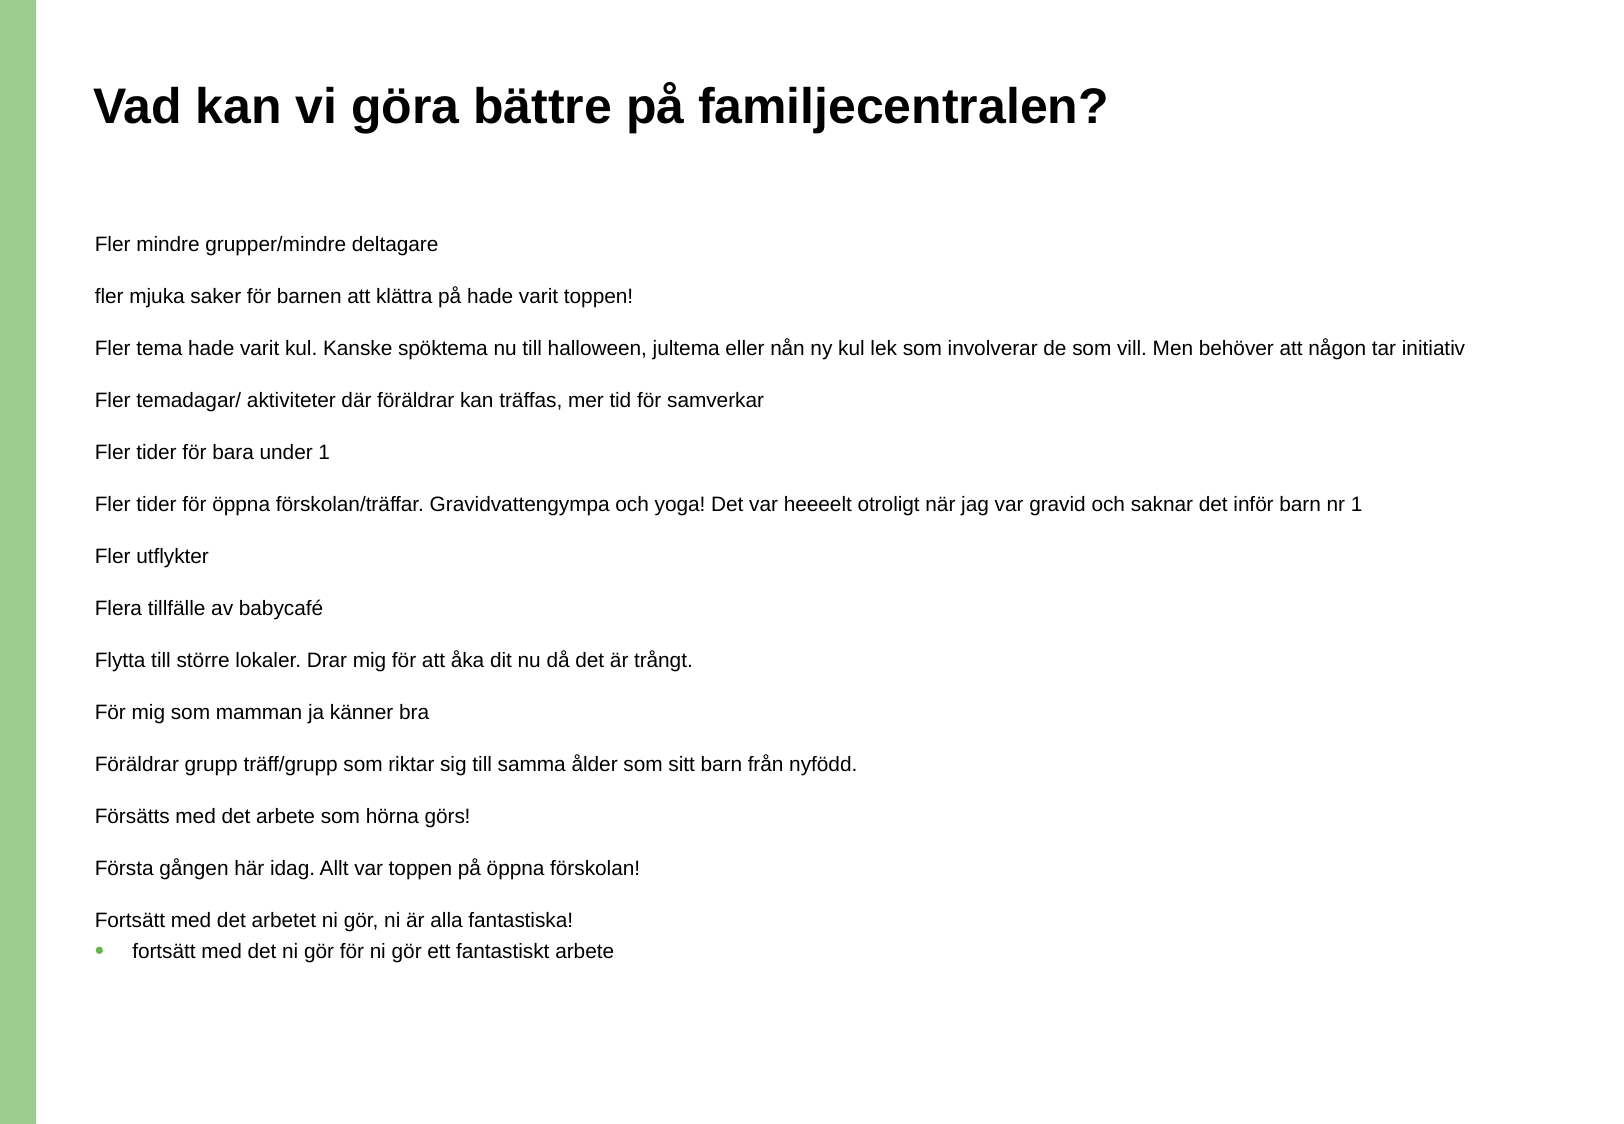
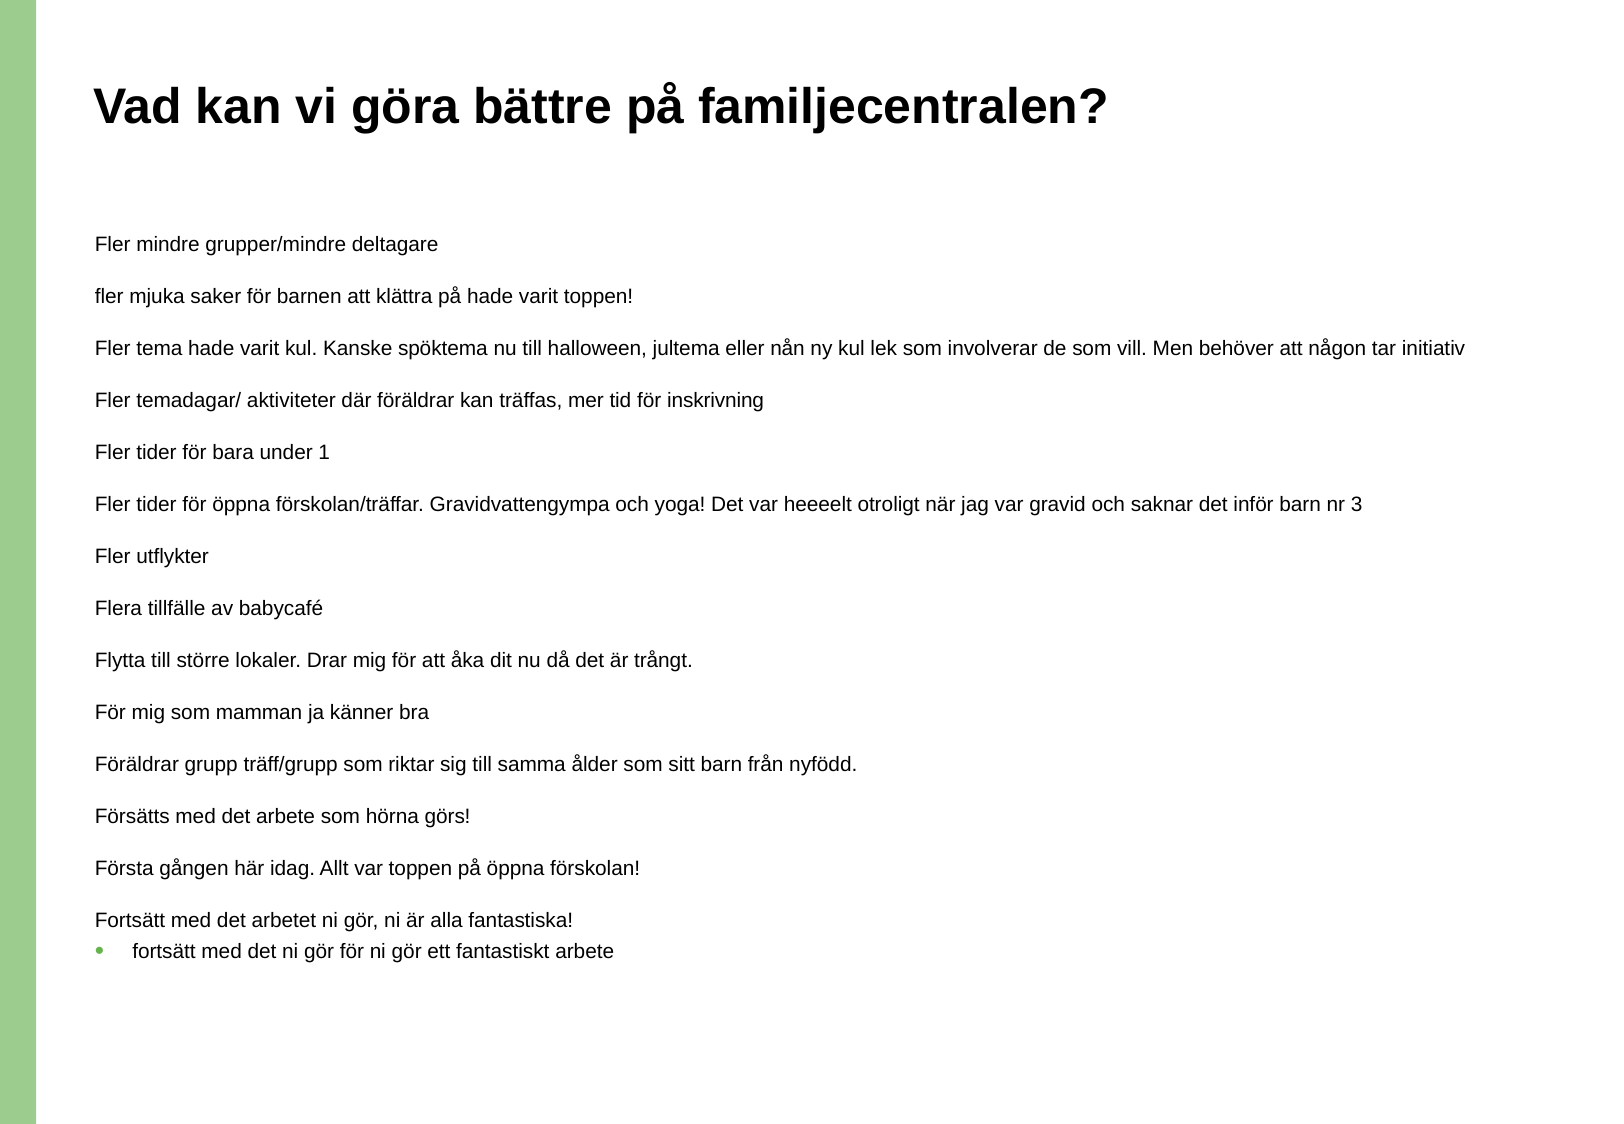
samverkar: samverkar -> inskrivning
nr 1: 1 -> 3
